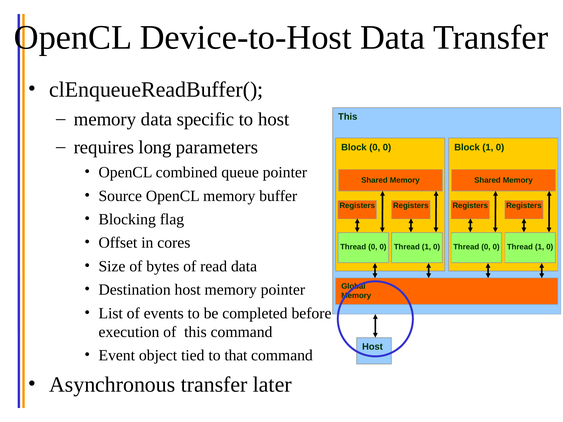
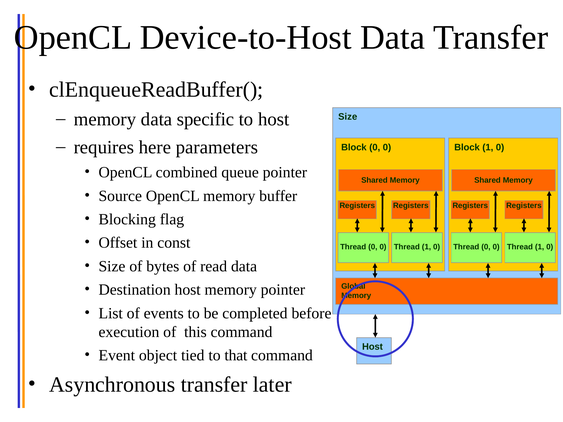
This at (348, 117): This -> Size
long: long -> here
cores: cores -> const
